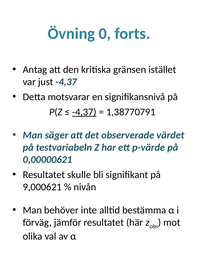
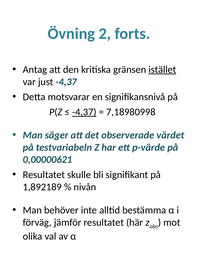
0: 0 -> 2
istället underline: none -> present
1,38770791: 1,38770791 -> 7,18980998
9,000621: 9,000621 -> 1,892189
